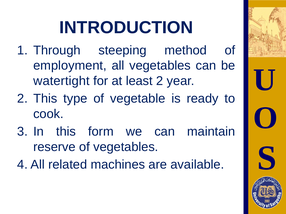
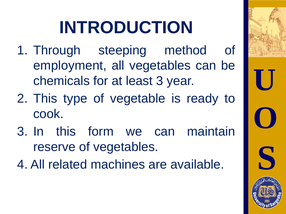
watertight: watertight -> chemicals
least 2: 2 -> 3
